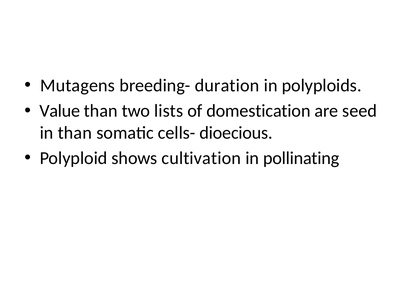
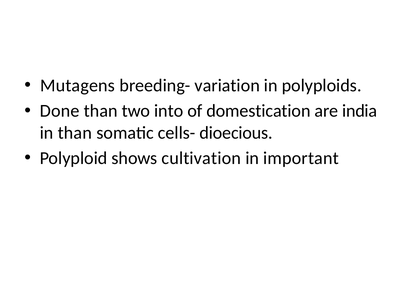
duration: duration -> variation
Value: Value -> Done
lists: lists -> into
seed: seed -> india
pollinating: pollinating -> important
